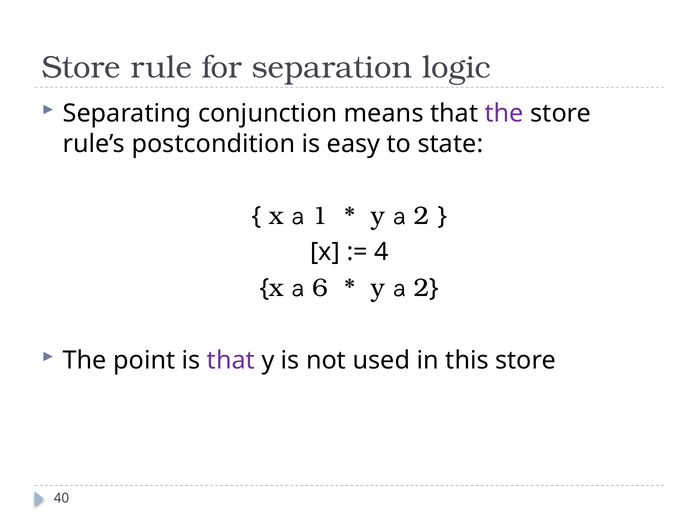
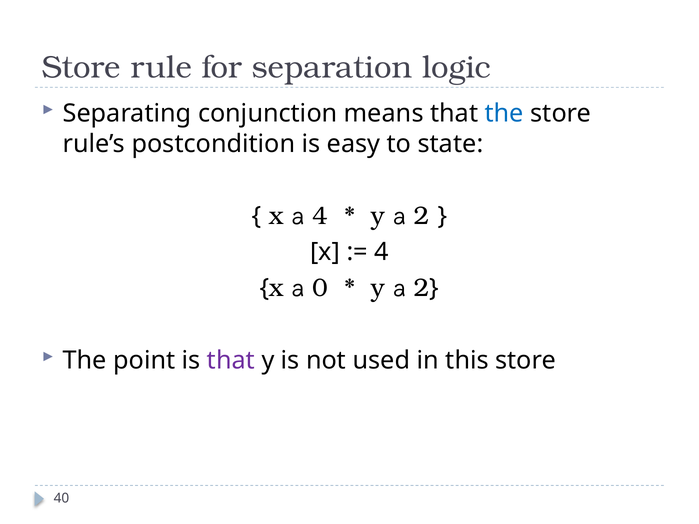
the at (504, 114) colour: purple -> blue
1 at (320, 216): 1 -> 4
6: 6 -> 0
